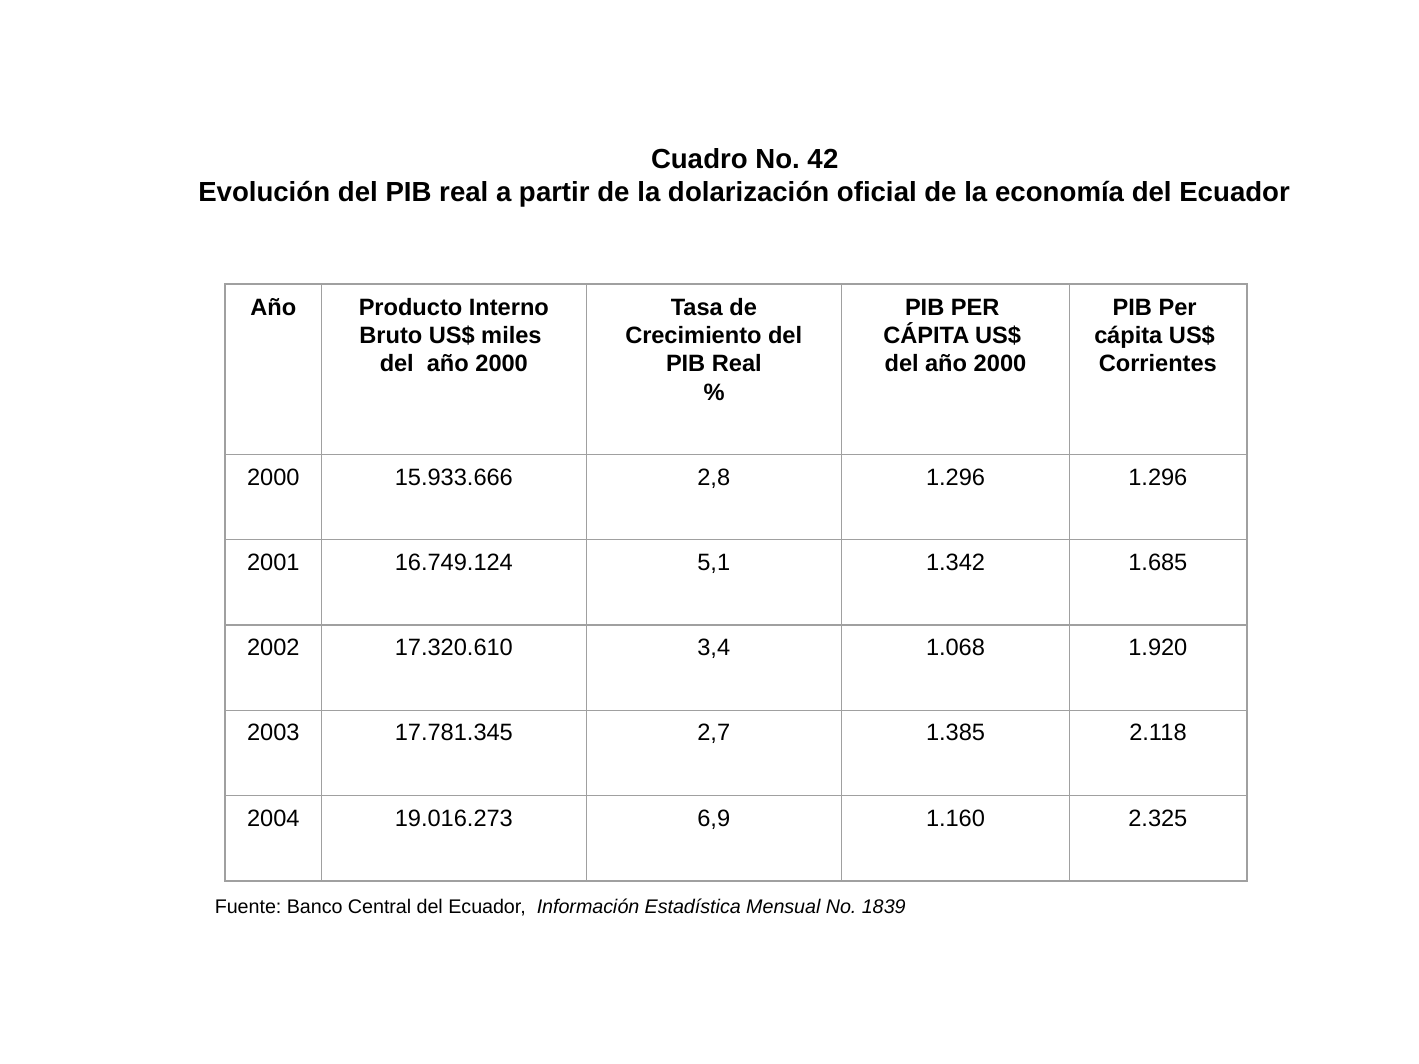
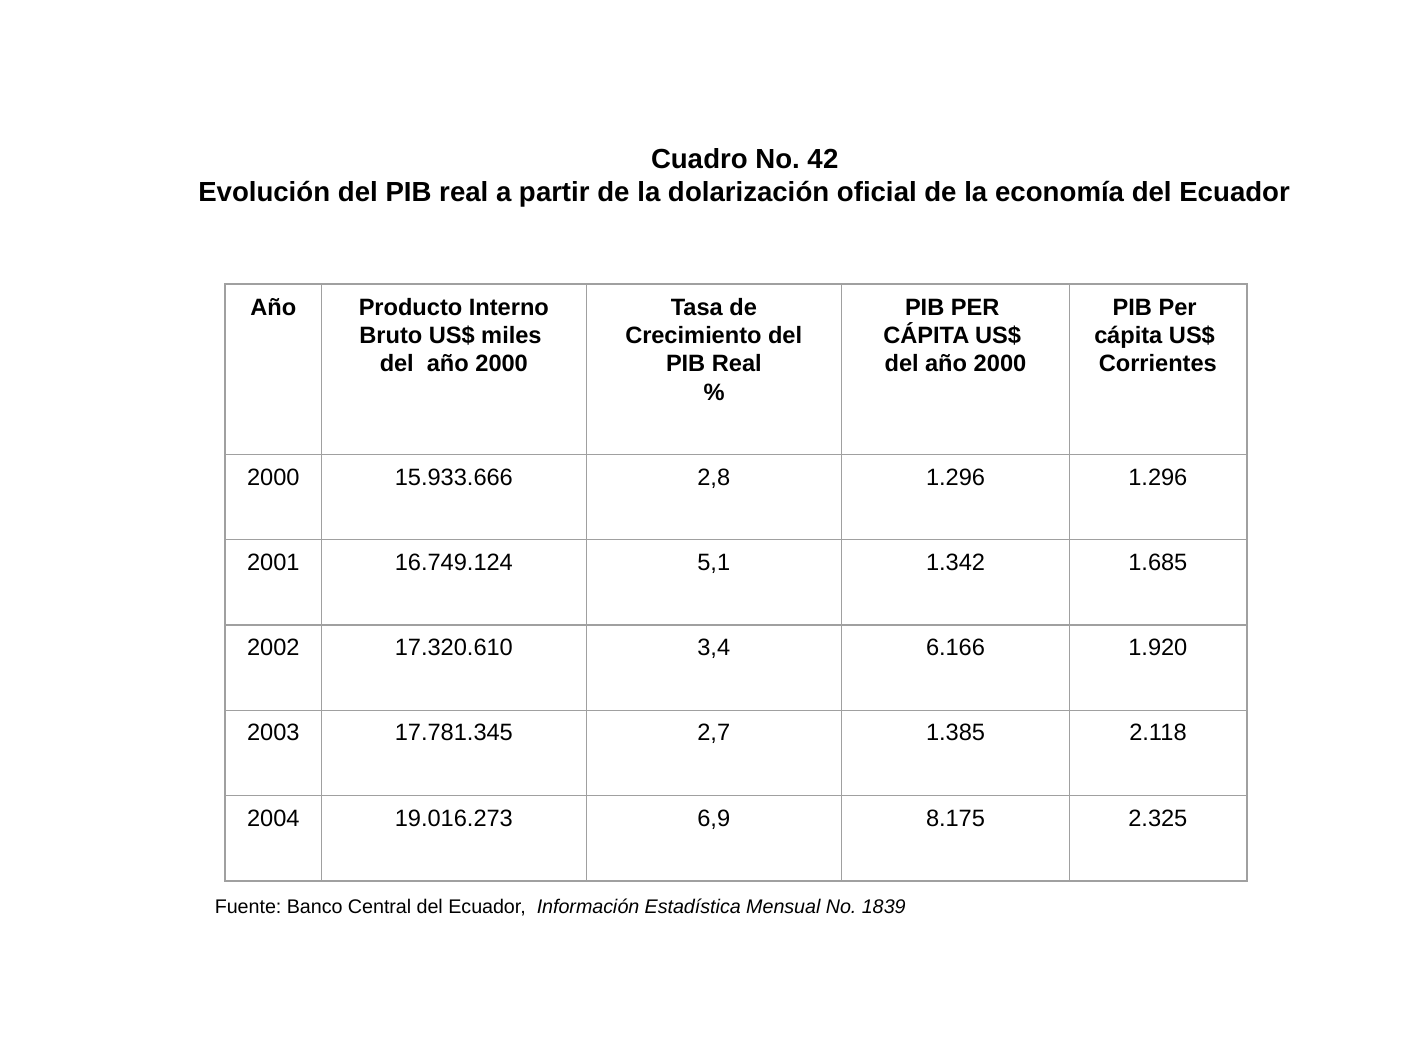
1.068: 1.068 -> 6.166
1.160: 1.160 -> 8.175
